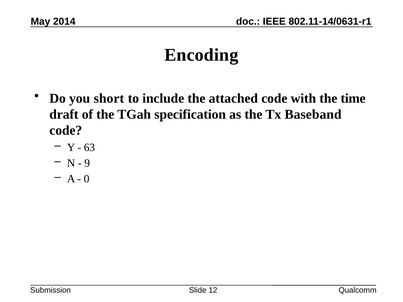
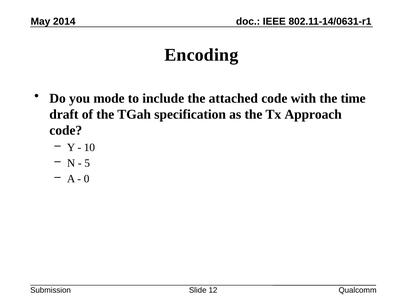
short: short -> mode
Baseband: Baseband -> Approach
63: 63 -> 10
9: 9 -> 5
